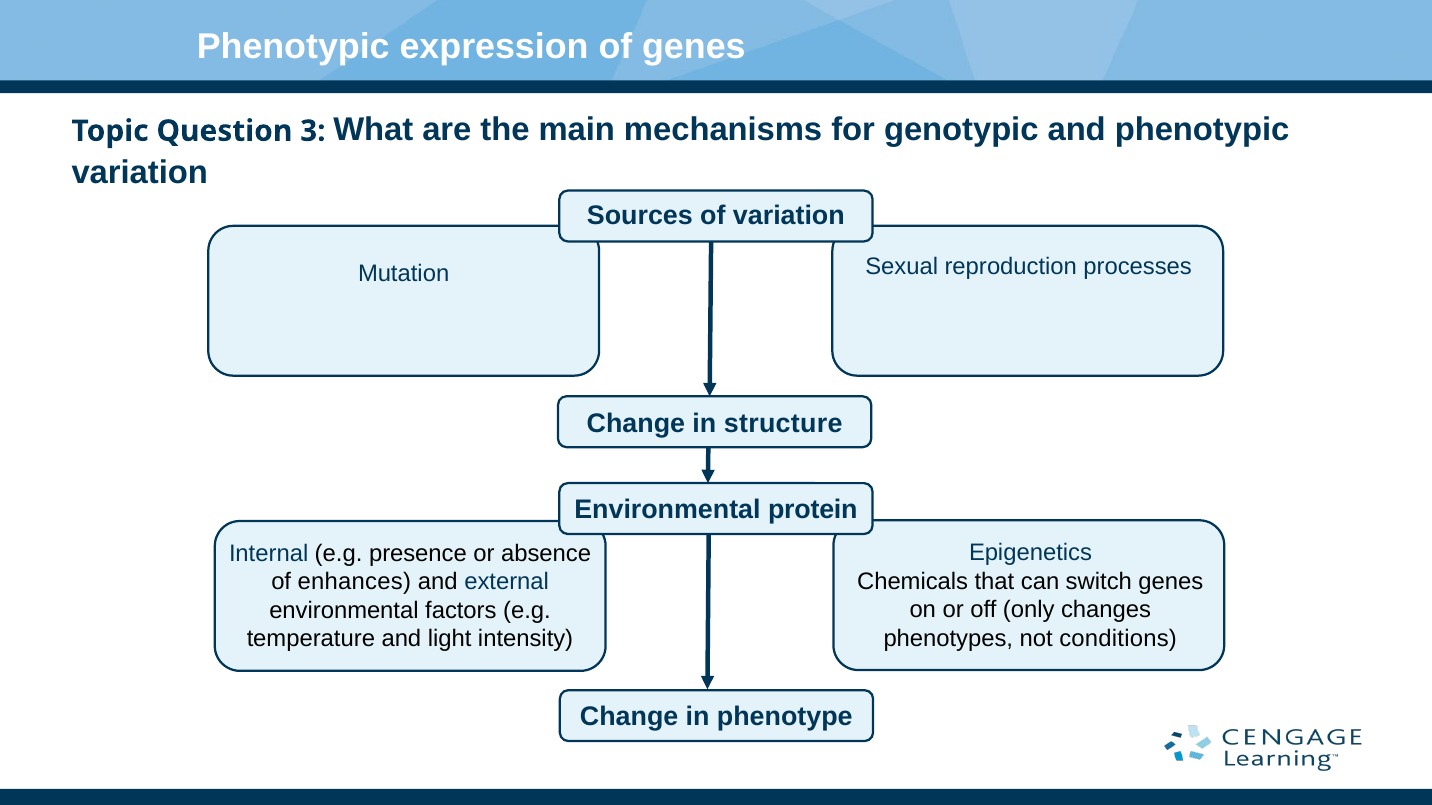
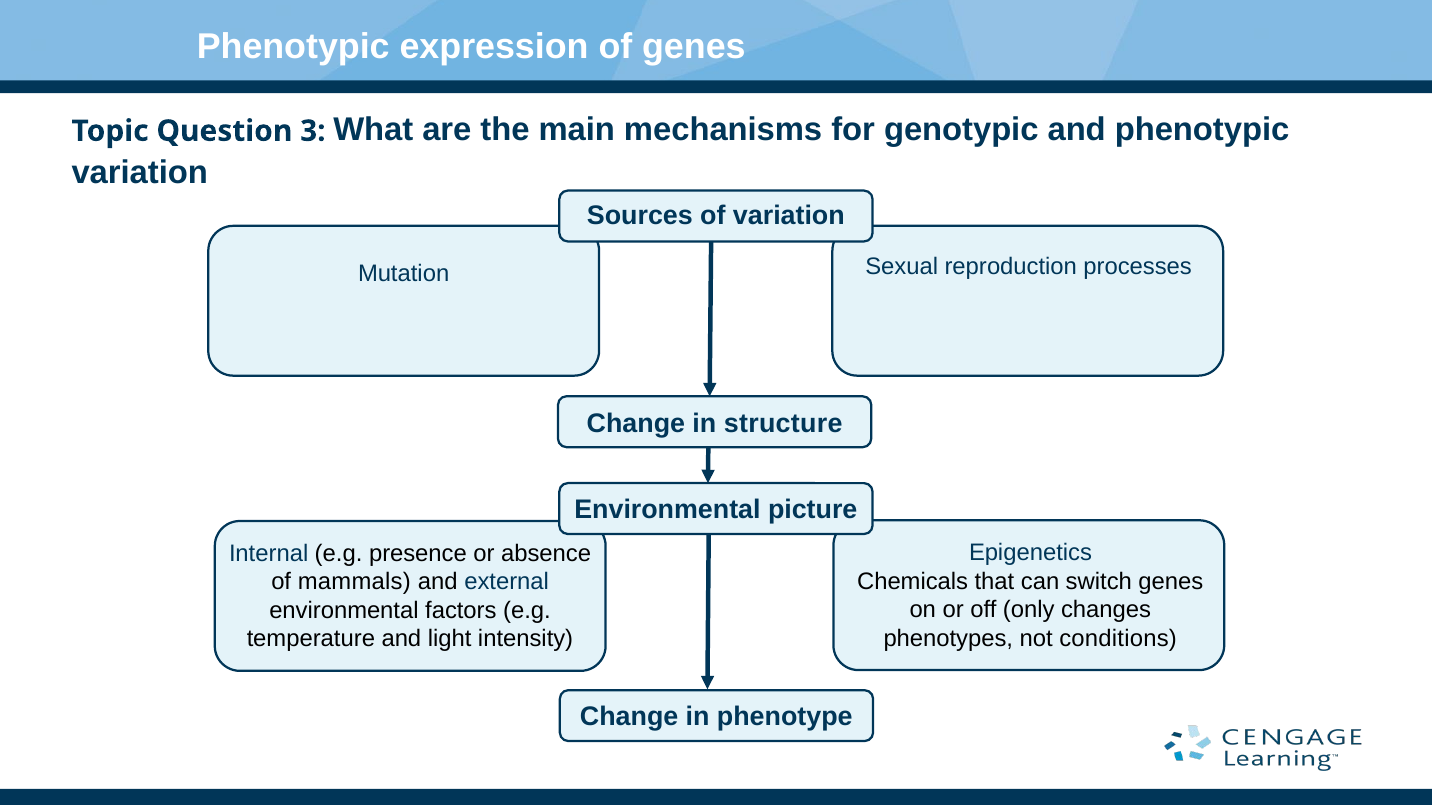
protein: protein -> picture
enhances: enhances -> mammals
